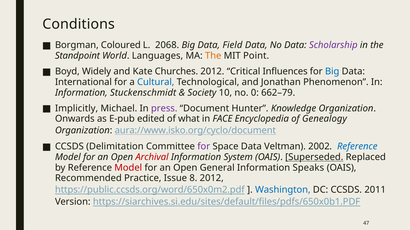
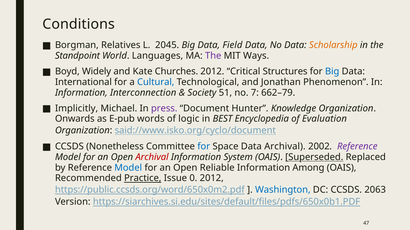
Coloured: Coloured -> Relatives
2068: 2068 -> 2045
Scholarship colour: purple -> orange
The at (213, 56) colour: orange -> purple
Point: Point -> Ways
Influences: Influences -> Structures
Stuckenschmidt: Stuckenschmidt -> Interconnection
10: 10 -> 51
0: 0 -> 7
edited: edited -> words
what: what -> logic
FACE: FACE -> BEST
Genealogy: Genealogy -> Evaluation
aura://www.isko.org/cyclo/document: aura://www.isko.org/cyclo/document -> said://www.isko.org/cyclo/document
Delimitation: Delimitation -> Nonetheless
for at (204, 147) colour: purple -> blue
Data Veltman: Veltman -> Archival
Reference at (357, 147) colour: blue -> purple
Model at (128, 168) colour: red -> blue
General: General -> Reliable
Speaks: Speaks -> Among
Practice underline: none -> present
8: 8 -> 0
2011: 2011 -> 2063
